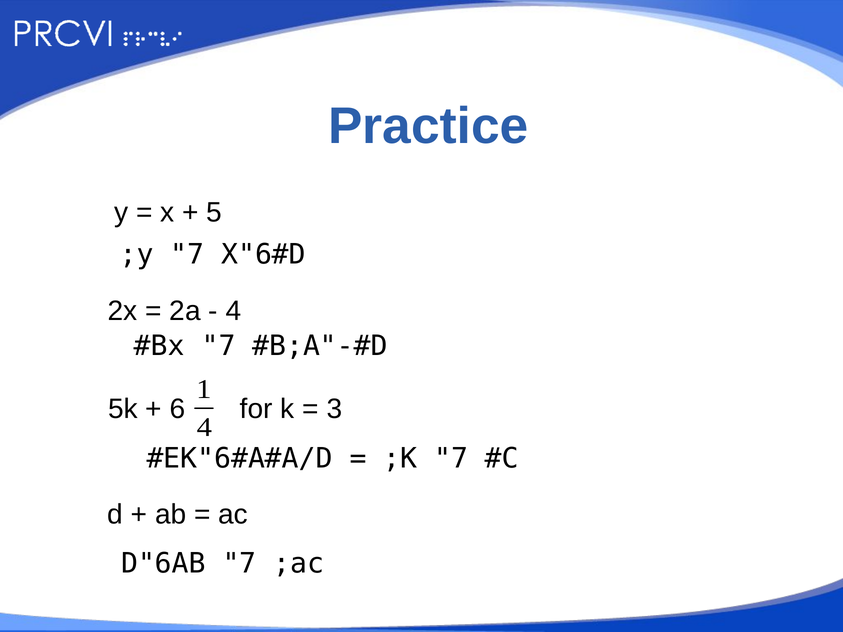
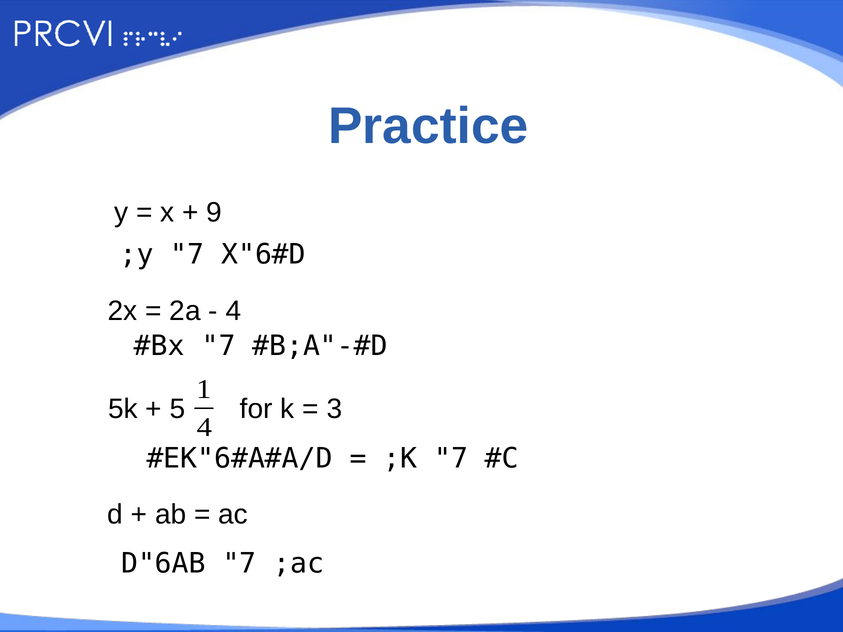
5: 5 -> 9
6: 6 -> 5
